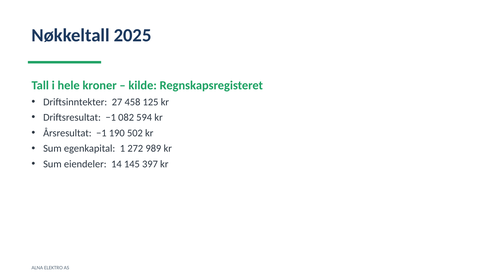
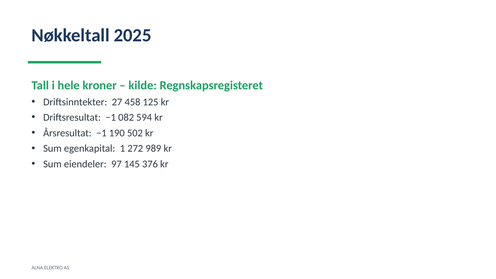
14: 14 -> 97
397: 397 -> 376
